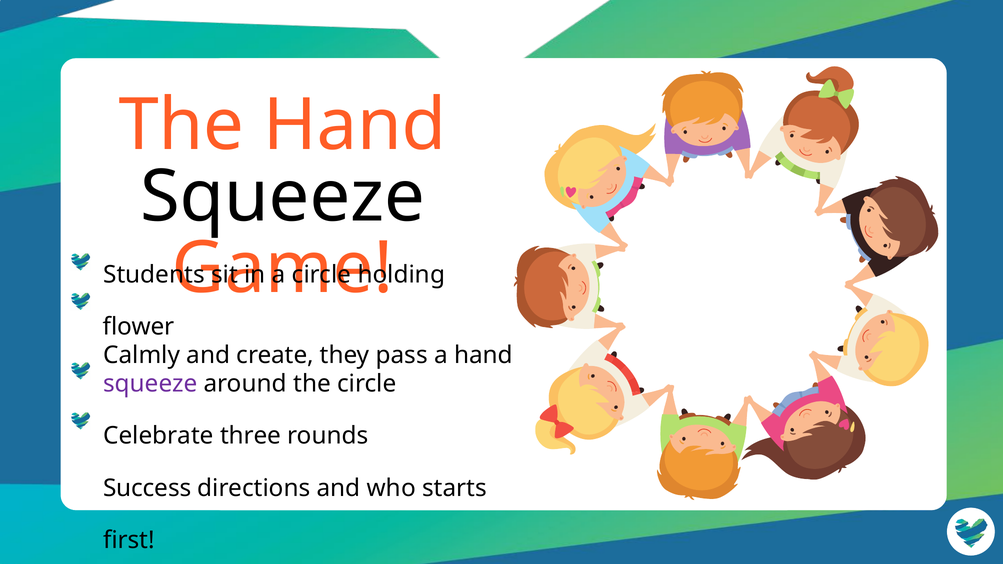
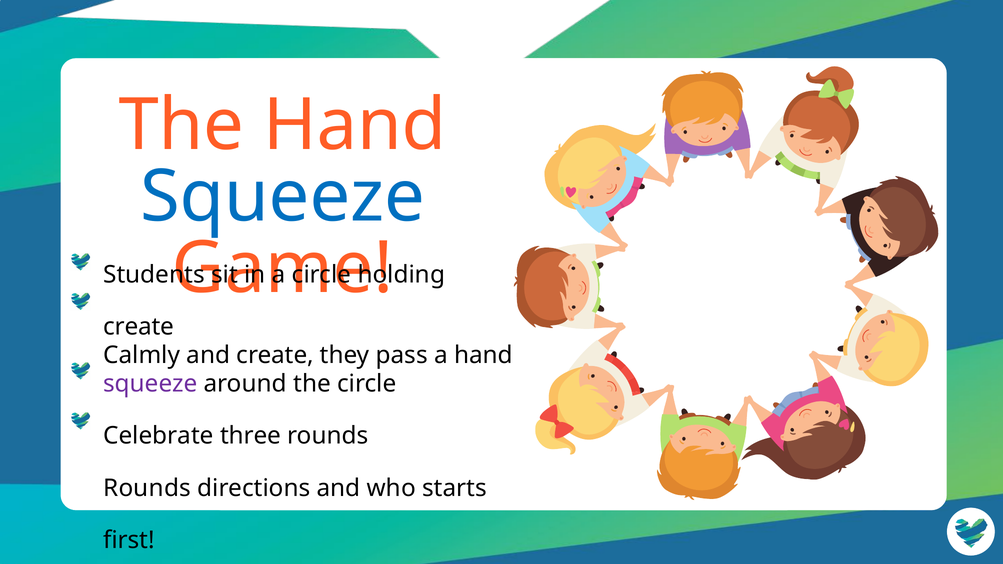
Squeeze at (283, 197) colour: black -> blue
flower at (139, 327): flower -> create
Success at (147, 488): Success -> Rounds
